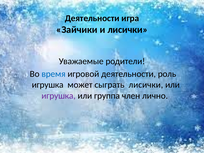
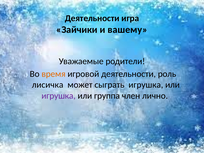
и лисички: лисички -> вашему
время colour: blue -> orange
игрушка at (48, 85): игрушка -> лисичка
сыграть лисички: лисички -> игрушка
